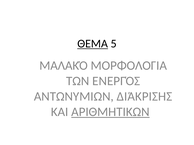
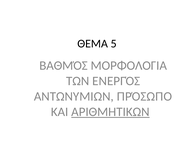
ΘΕΜΑ underline: present -> none
ΜΑΛΑΚΌ: ΜΑΛΑΚΌ -> ΒΑΘΜΌΣ
ΔΙΆΚΡΙΣΗΣ: ΔΙΆΚΡΙΣΗΣ -> ΠΡΌΣΩΠΟ
